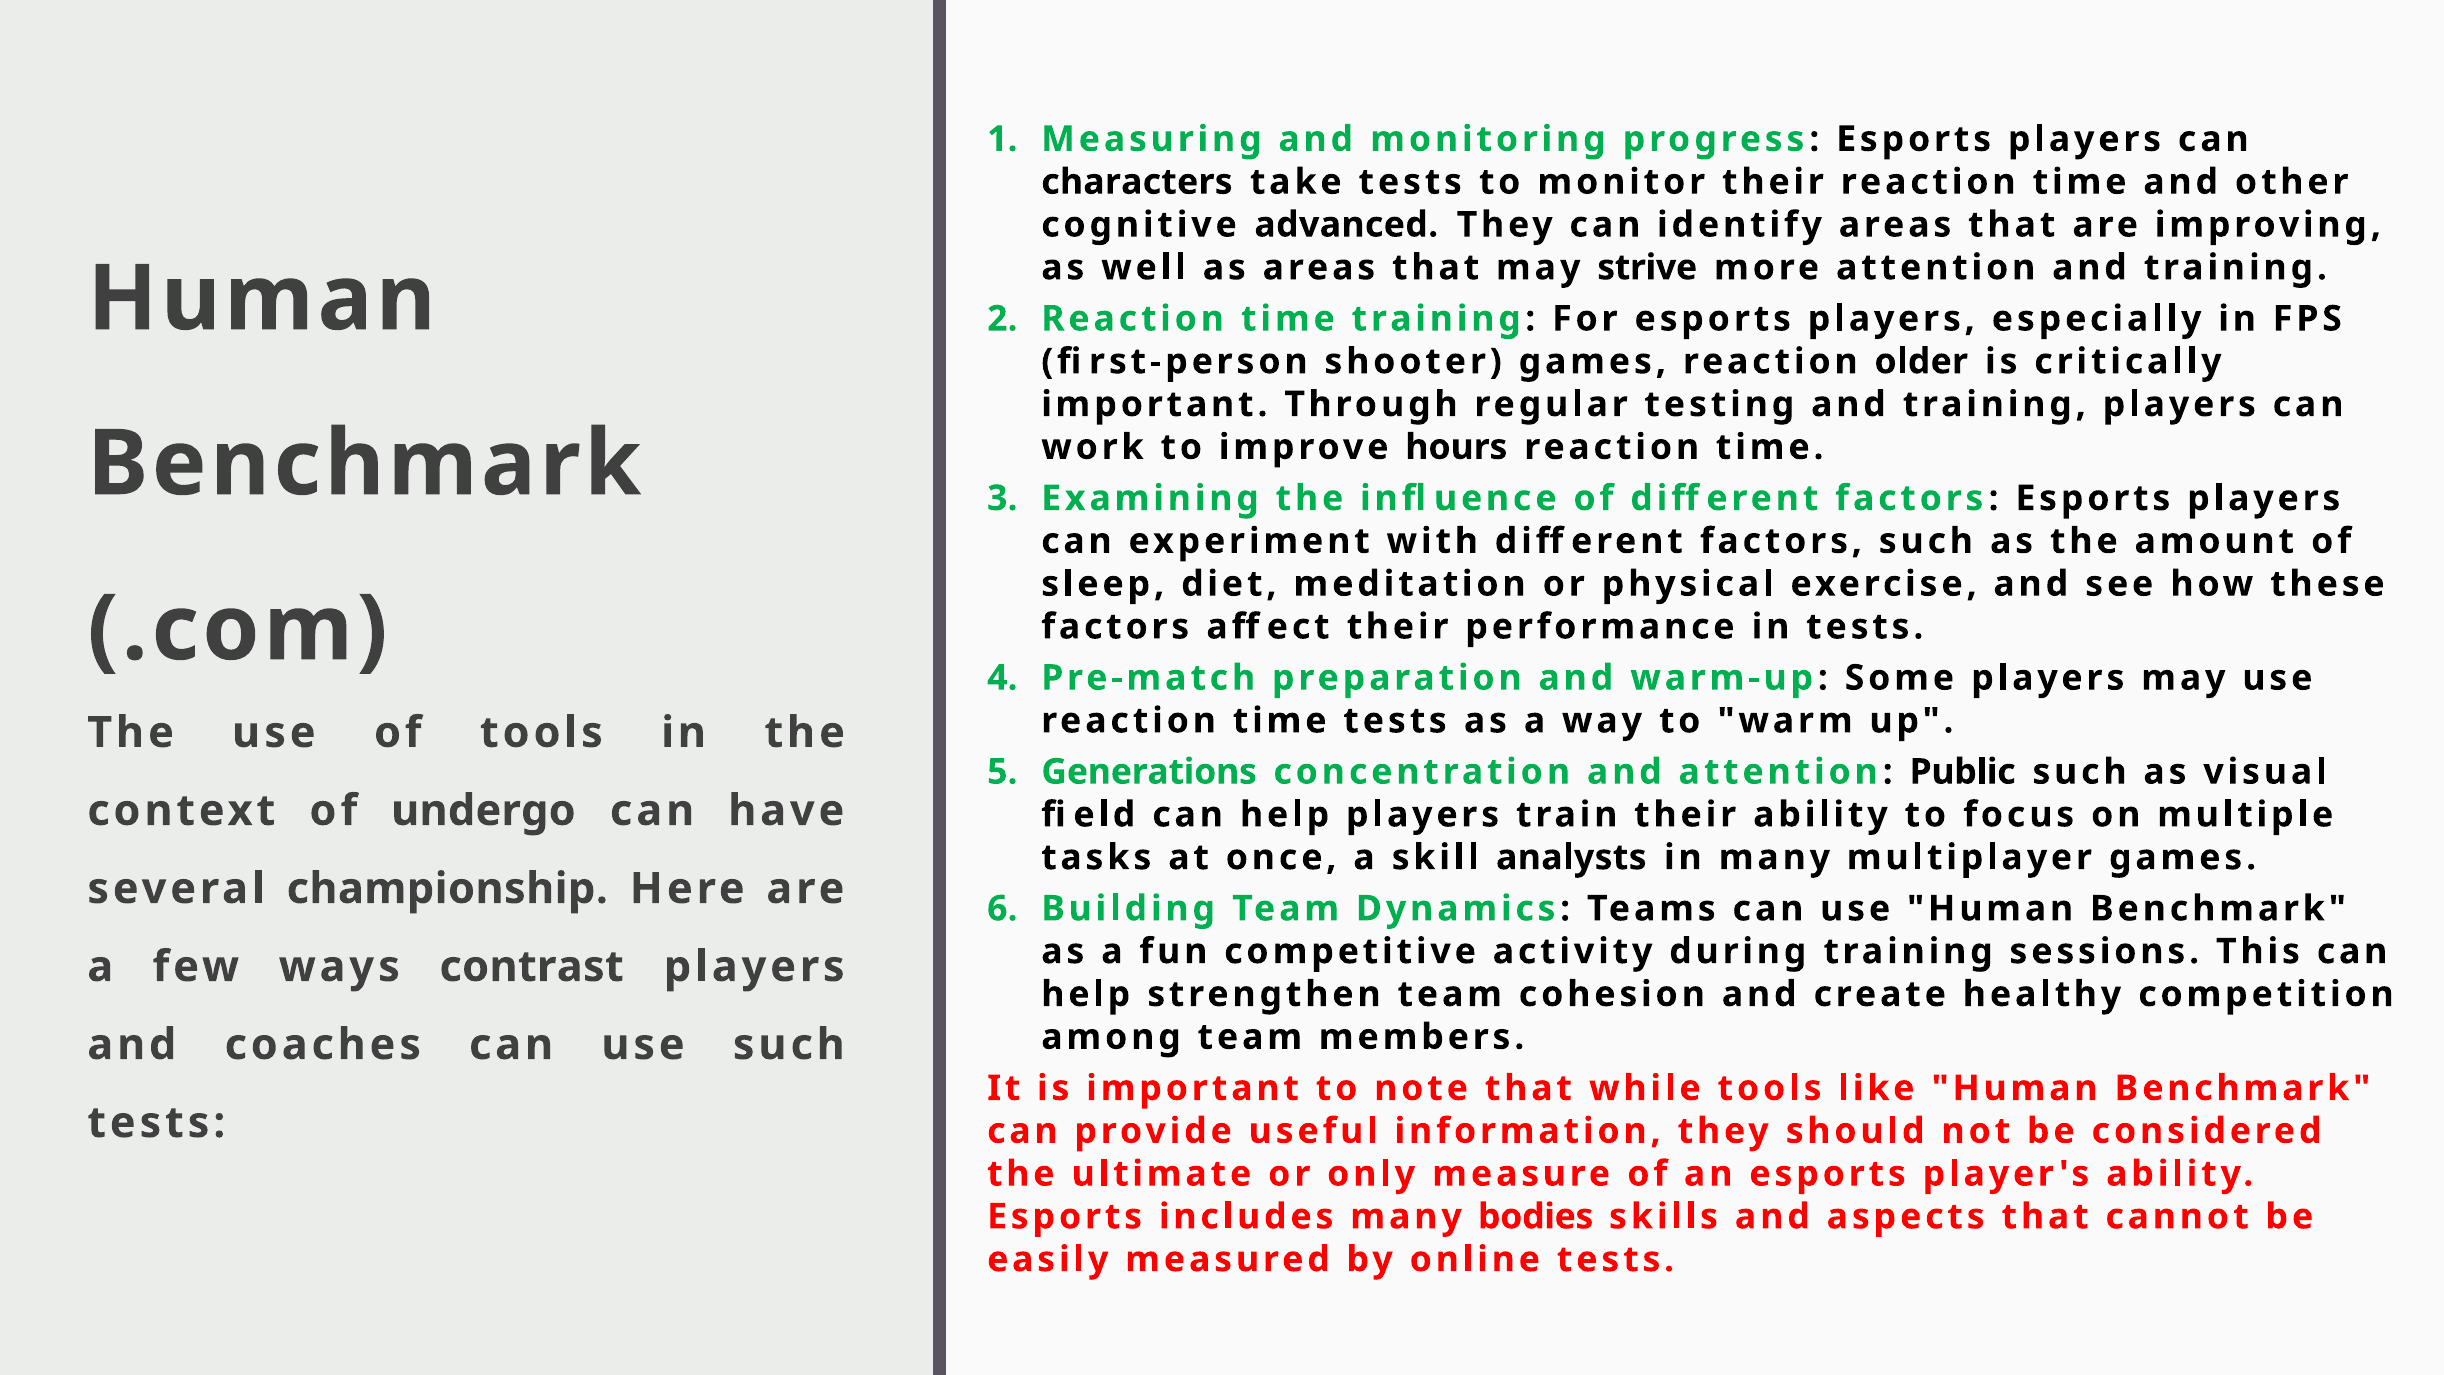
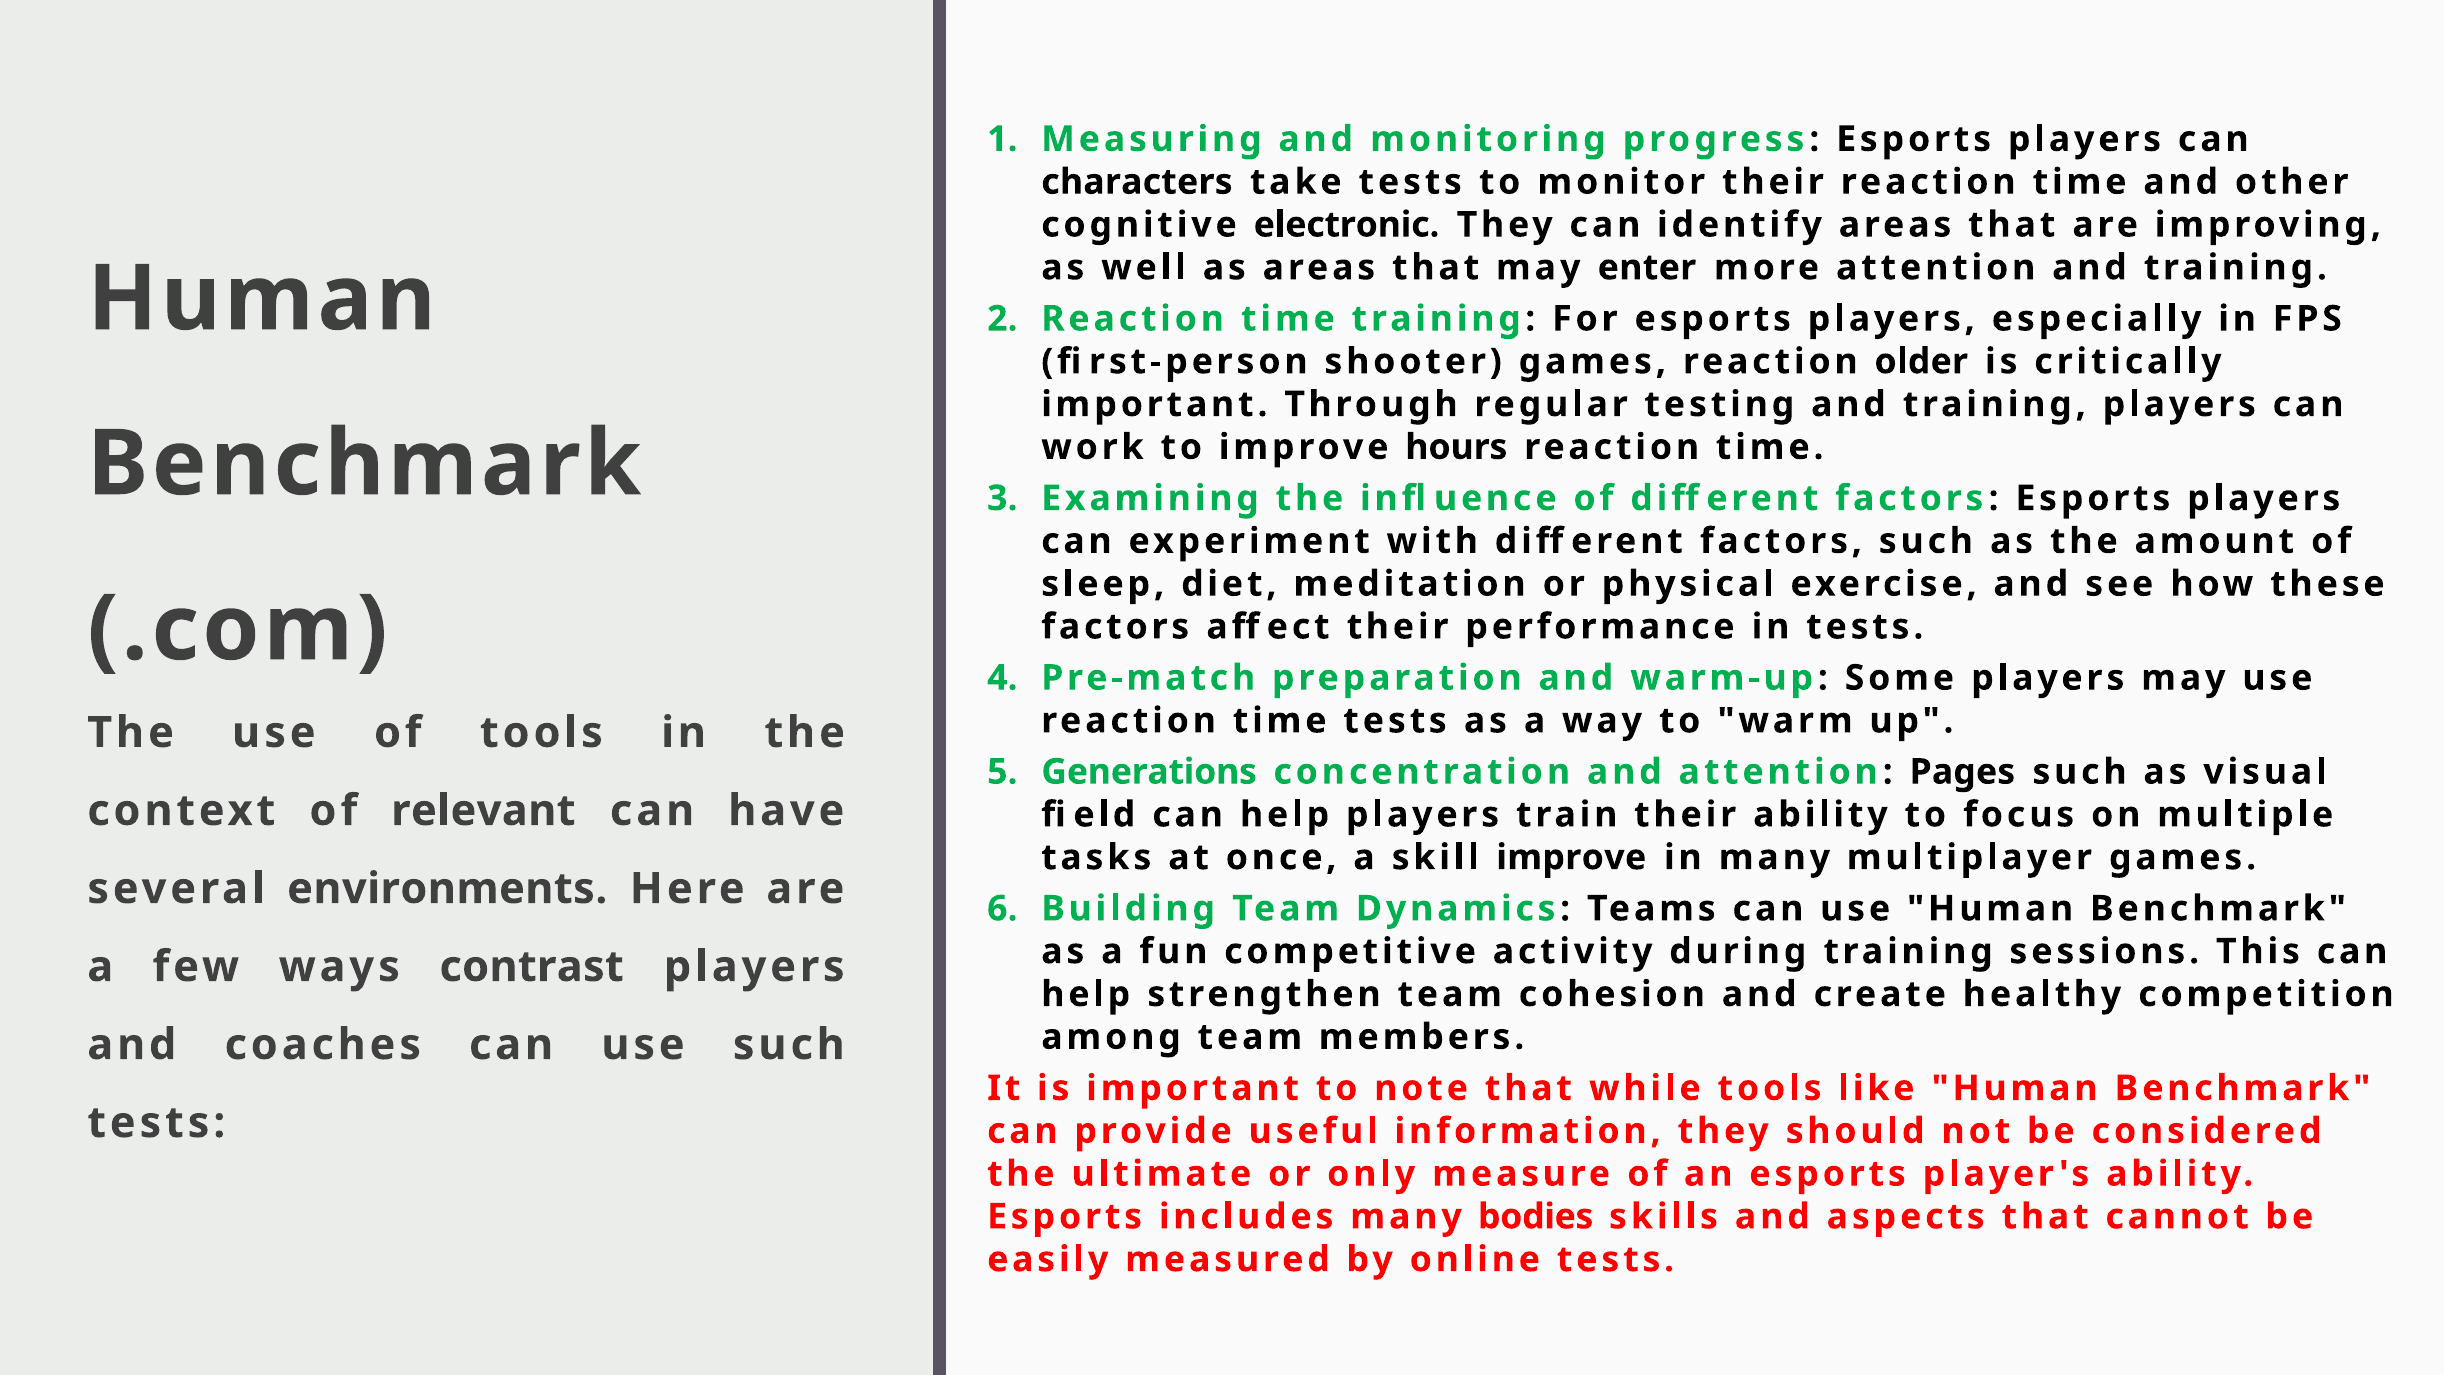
advanced: advanced -> electronic
strive: strive -> enter
Public: Public -> Pages
undergo: undergo -> relevant
skill analysts: analysts -> improve
championship: championship -> environments
